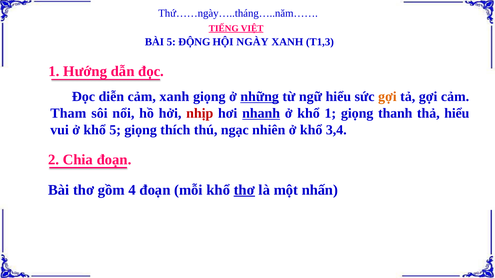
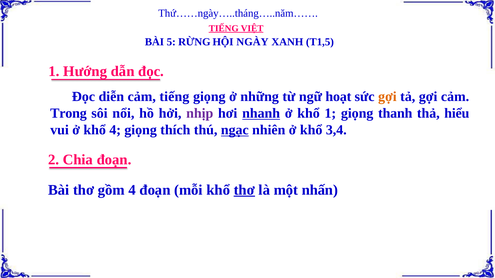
ĐỘNG: ĐỘNG -> RỪNG
T1,3: T1,3 -> T1,5
cảm xanh: xanh -> tiếng
những underline: present -> none
ngữ hiểu: hiểu -> hoạt
Tham: Tham -> Trong
nhịp colour: red -> purple
khổ 5: 5 -> 4
ngạc underline: none -> present
